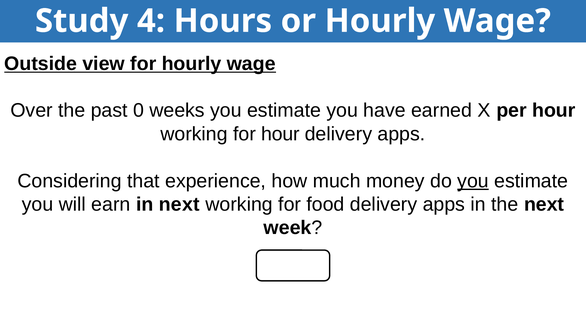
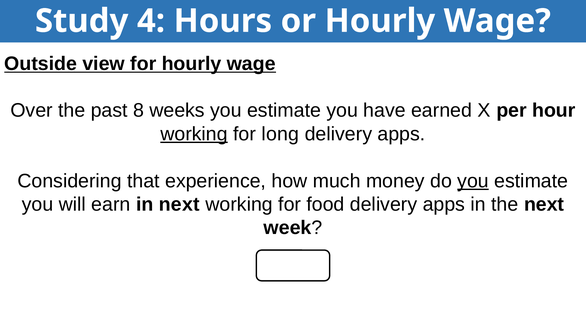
0: 0 -> 8
working at (194, 134) underline: none -> present
for hour: hour -> long
